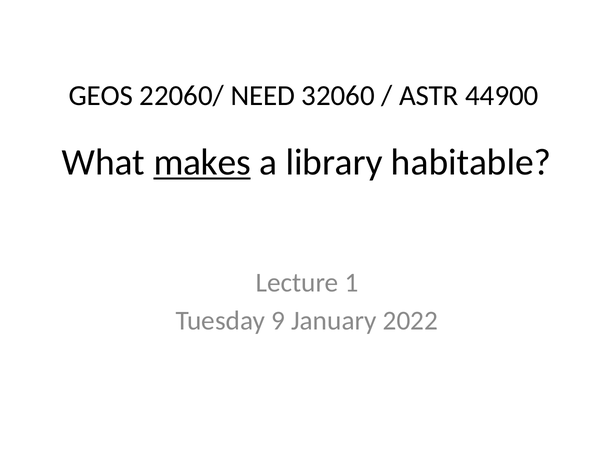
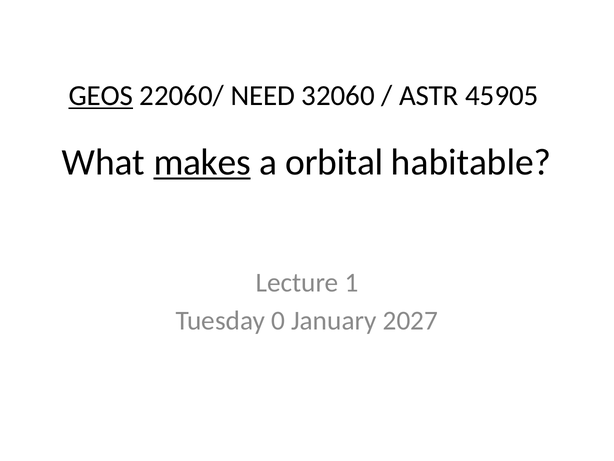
GEOS underline: none -> present
44900: 44900 -> 45905
library: library -> orbital
9: 9 -> 0
2022: 2022 -> 2027
